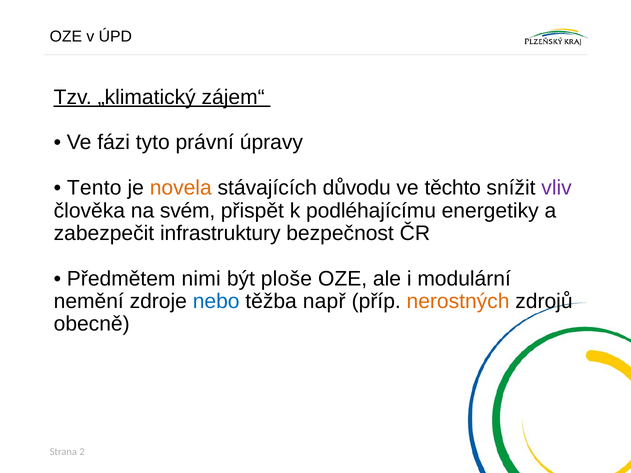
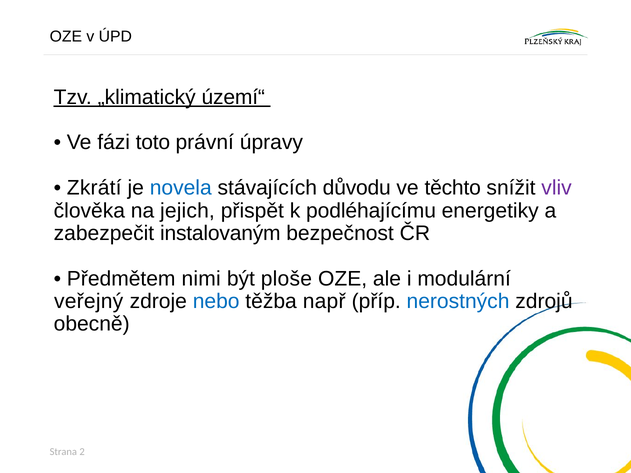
zájem“: zájem“ -> území“
tyto: tyto -> toto
Tento: Tento -> Zkrátí
novela colour: orange -> blue
svém: svém -> jejich
infrastruktury: infrastruktury -> instalovaným
nemění: nemění -> veřejný
nerostných colour: orange -> blue
